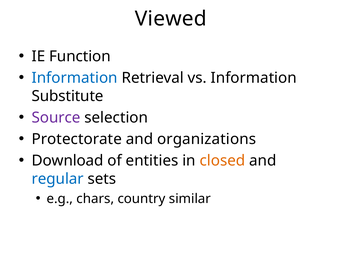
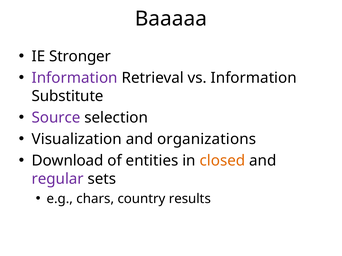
Viewed: Viewed -> Baaaaa
Function: Function -> Stronger
Information at (75, 78) colour: blue -> purple
Protectorate: Protectorate -> Visualization
regular colour: blue -> purple
similar: similar -> results
